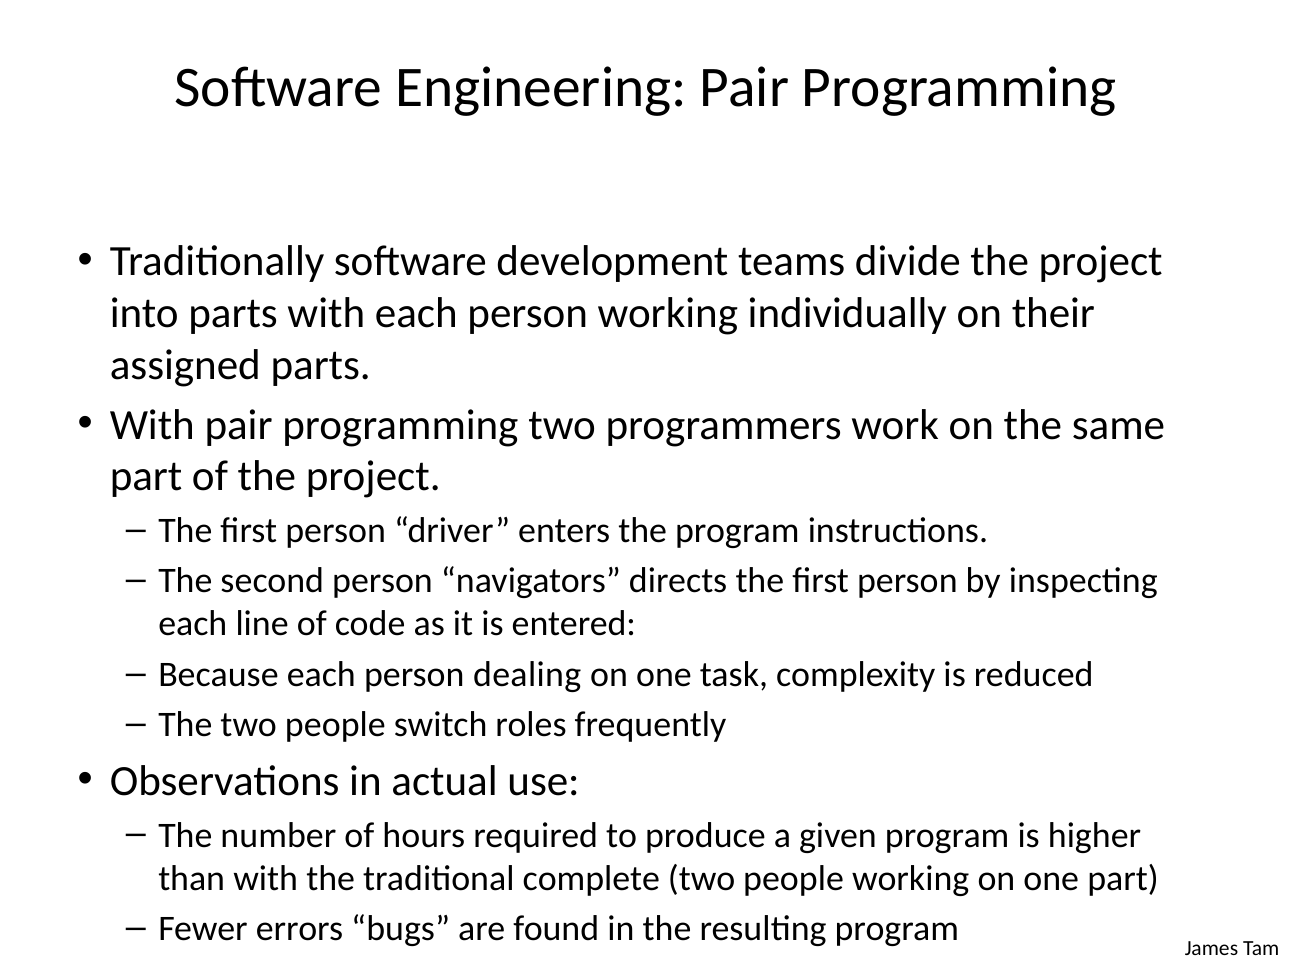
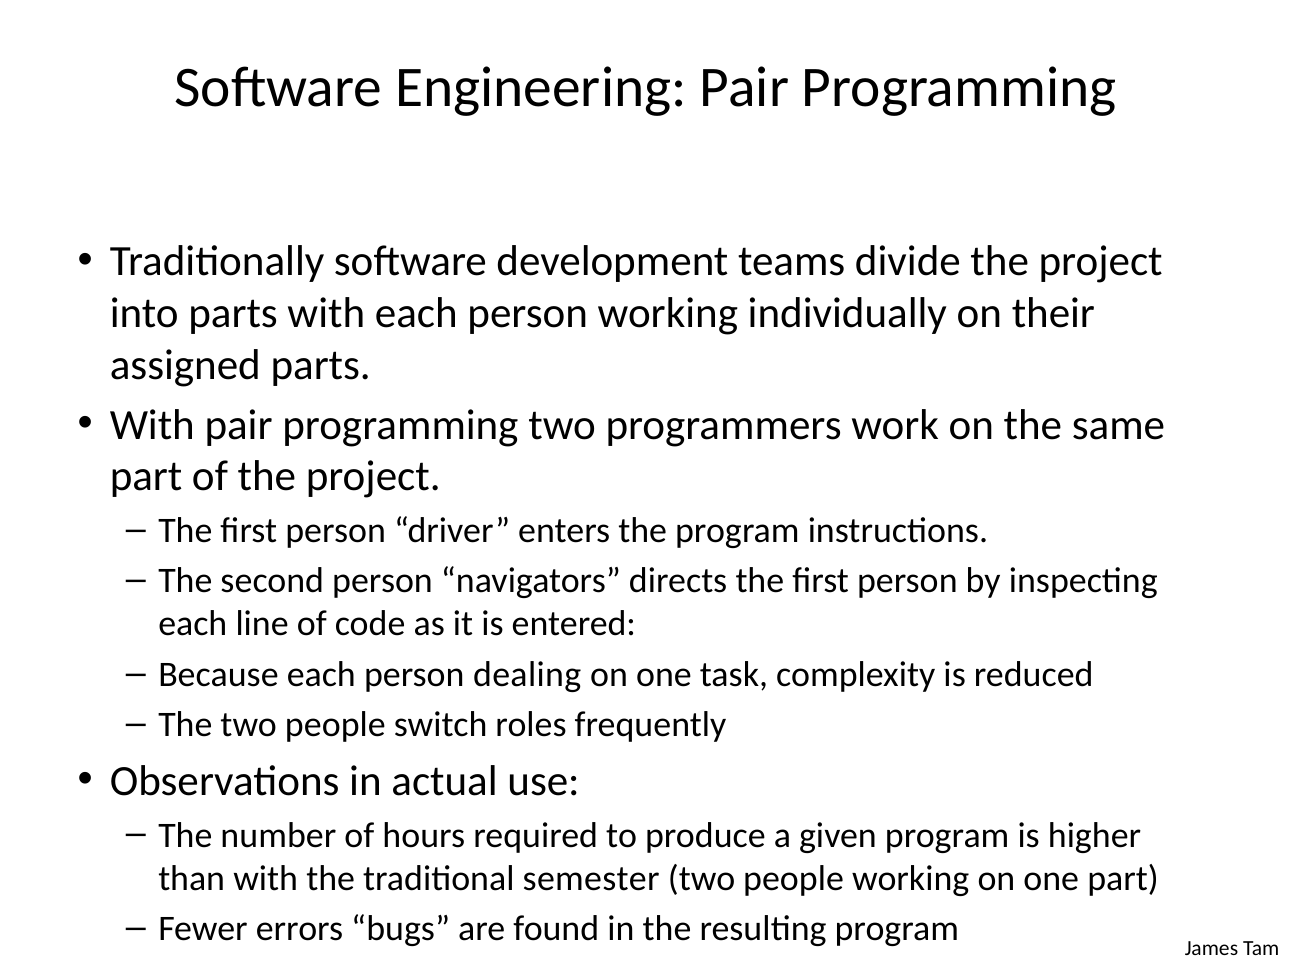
complete: complete -> semester
